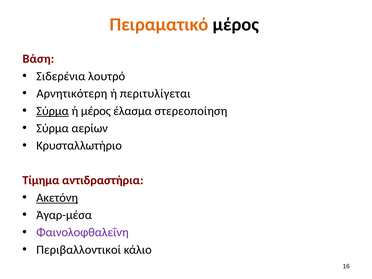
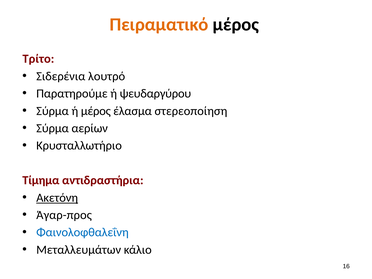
Βάση: Βάση -> Τρίτο
Αρνητικότερη: Αρνητικότερη -> Παρατηρούμε
περιτυλίγεται: περιτυλίγεται -> ψευδαργύρου
Σύρμα at (53, 111) underline: present -> none
Άγαρ-μέσα: Άγαρ-μέσα -> Άγαρ-προς
Φαινολοφθαλεΐνη colour: purple -> blue
Περιβαλλοντικοί: Περιβαλλοντικοί -> Μεταλλευμάτων
